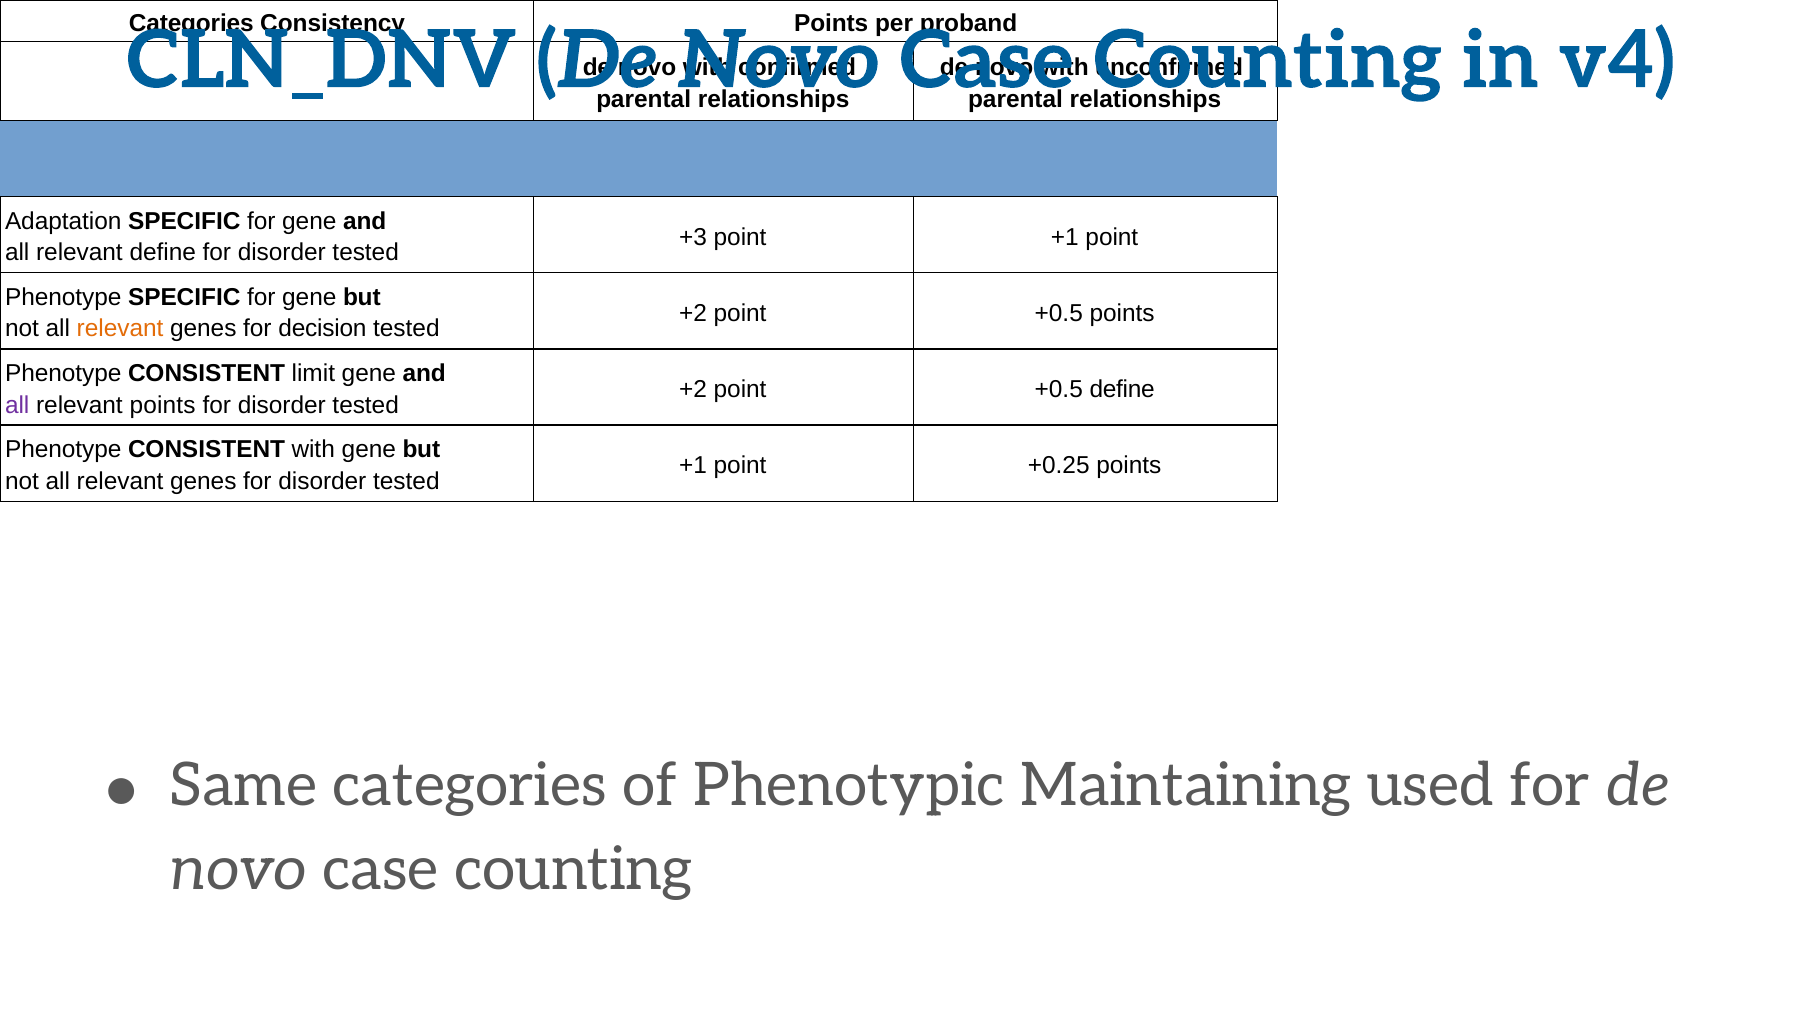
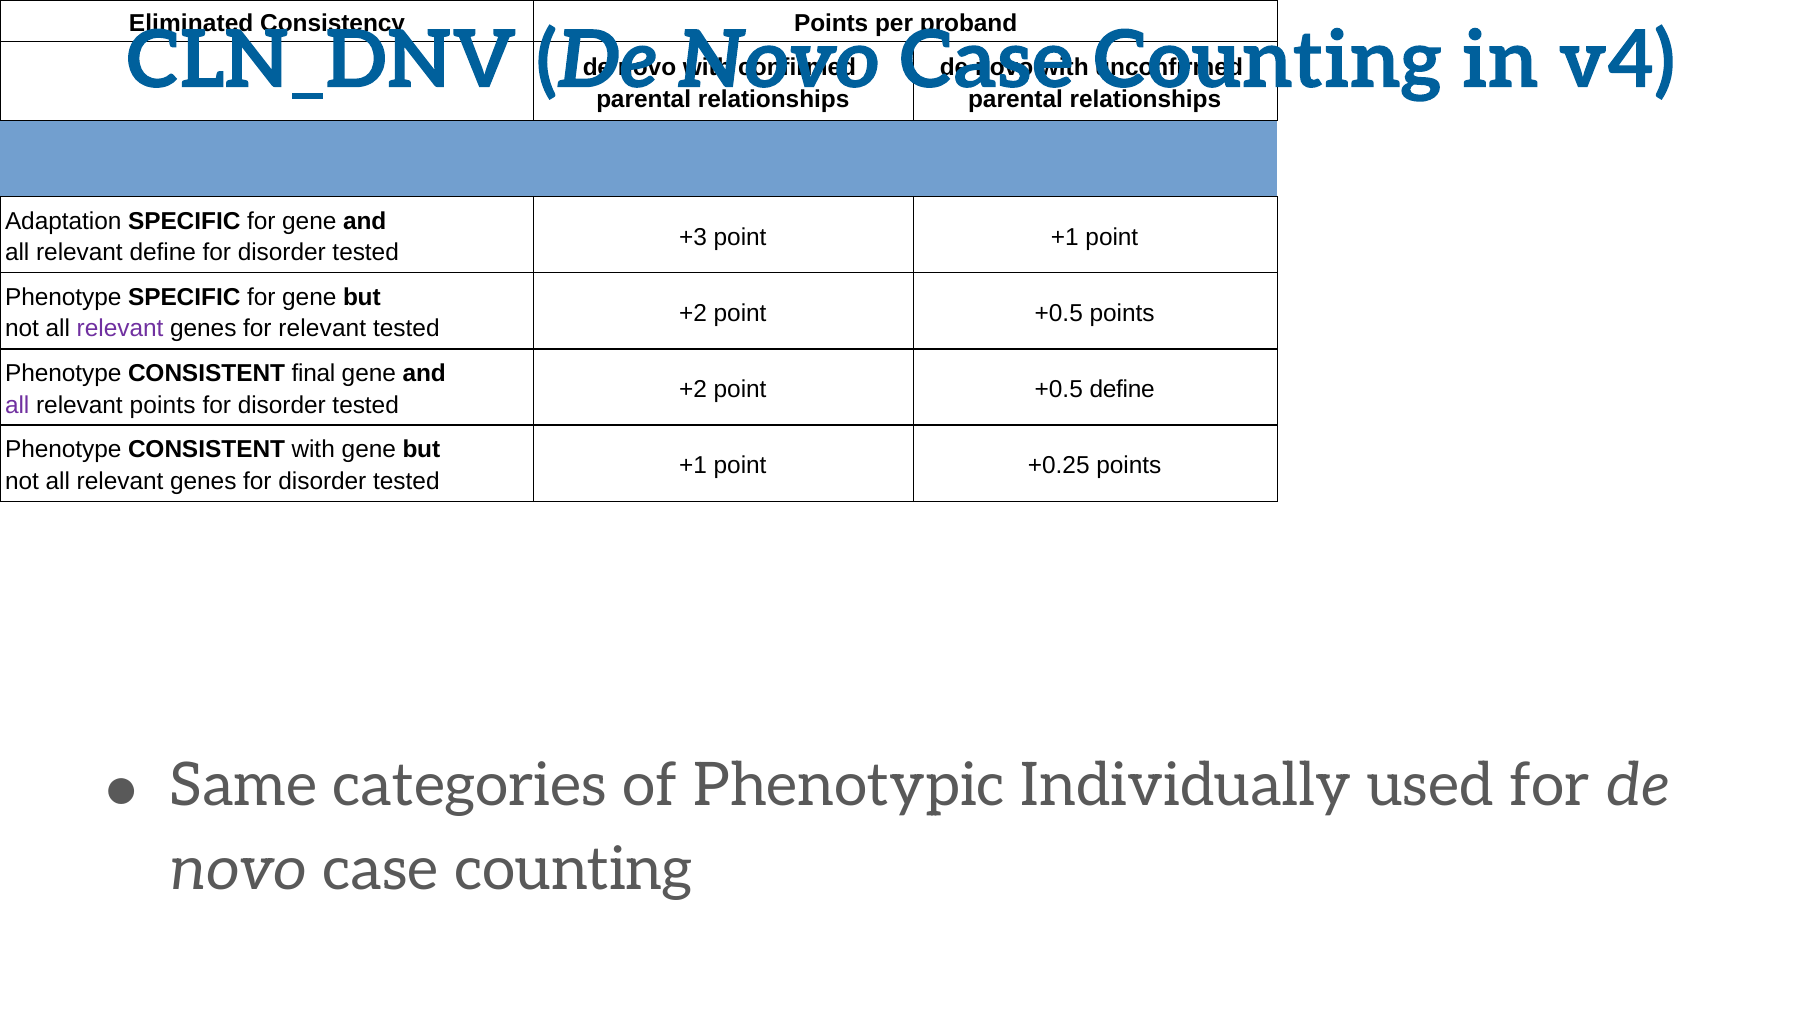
Categories at (191, 23): Categories -> Eliminated
relevant at (120, 329) colour: orange -> purple
for decision: decision -> relevant
limit: limit -> final
Maintaining: Maintaining -> Individually
